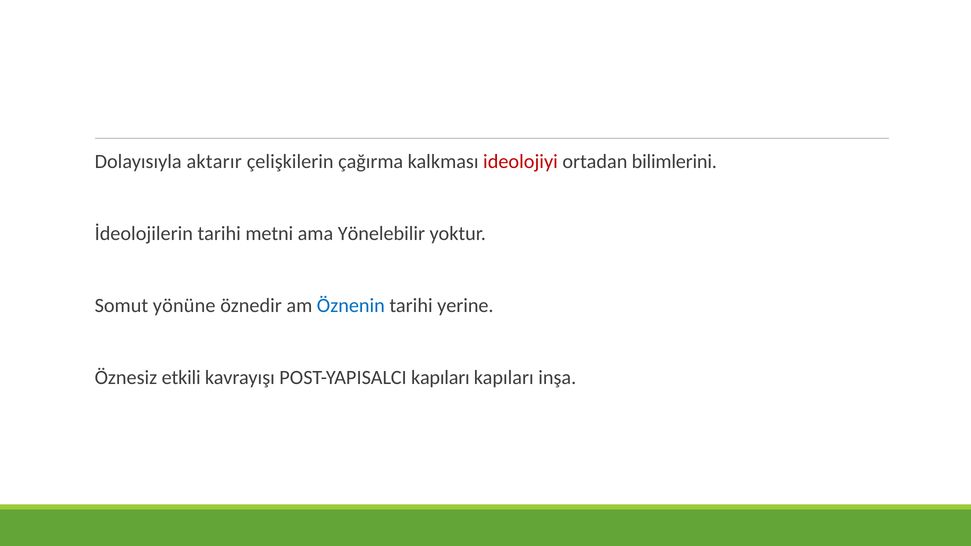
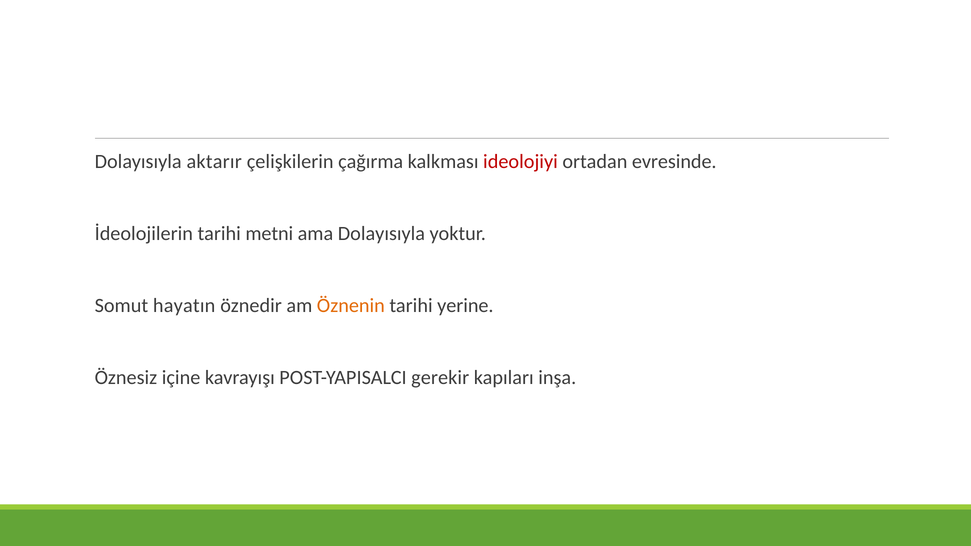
bilimlerini: bilimlerini -> evresinde
ama Yönelebilir: Yönelebilir -> Dolayısıyla
yönüne: yönüne -> hayatın
Öznenin colour: blue -> orange
etkili: etkili -> içine
POST-YAPISALCI kapıları: kapıları -> gerekir
